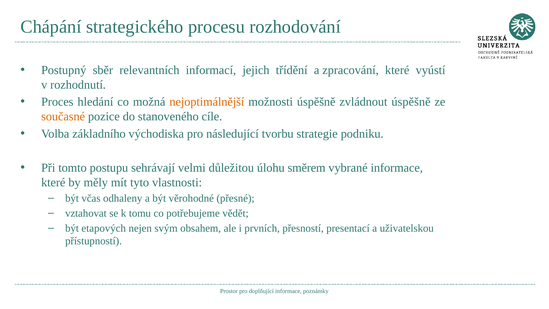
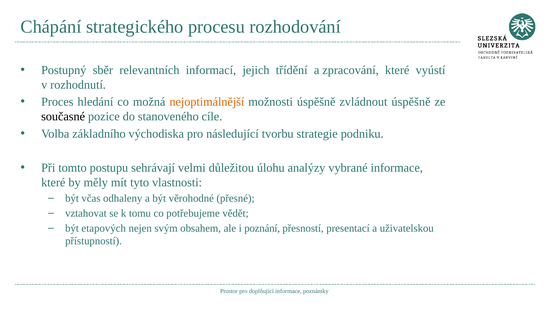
současné colour: orange -> black
směrem: směrem -> analýzy
prvních: prvních -> poznání
